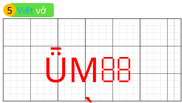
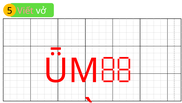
Viết colour: light blue -> pink
